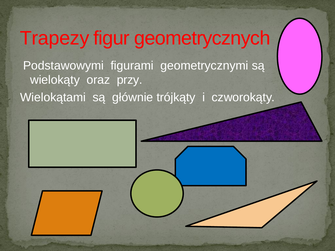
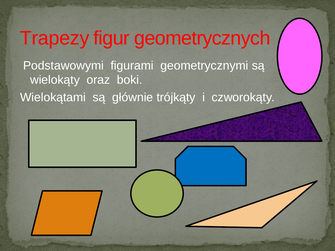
przy: przy -> boki
